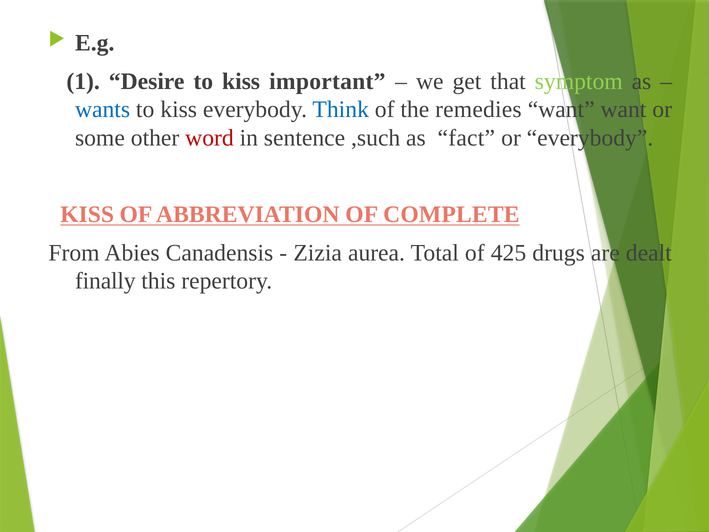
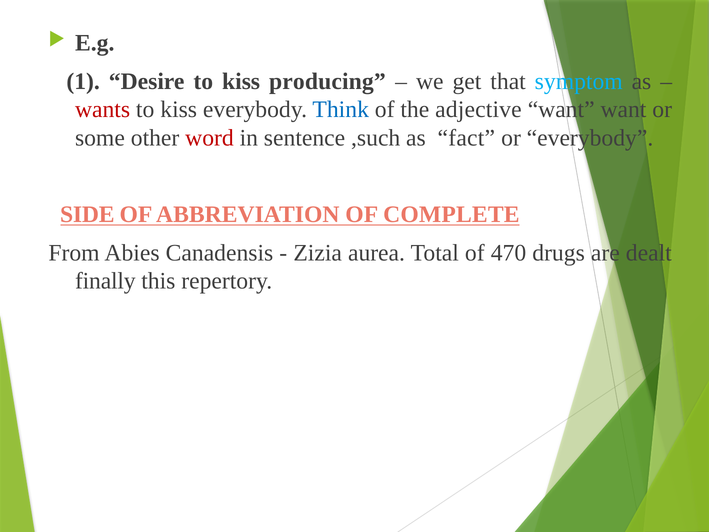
important: important -> producing
symptom colour: light green -> light blue
wants colour: blue -> red
remedies: remedies -> adjective
KISS at (87, 214): KISS -> SIDE
425: 425 -> 470
